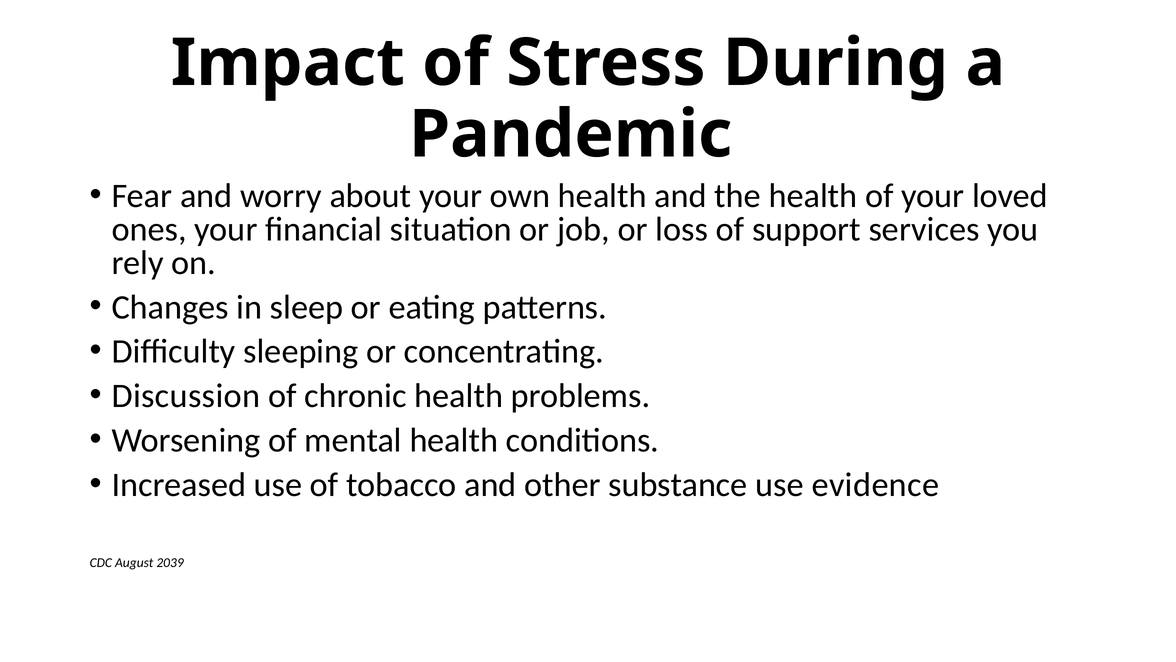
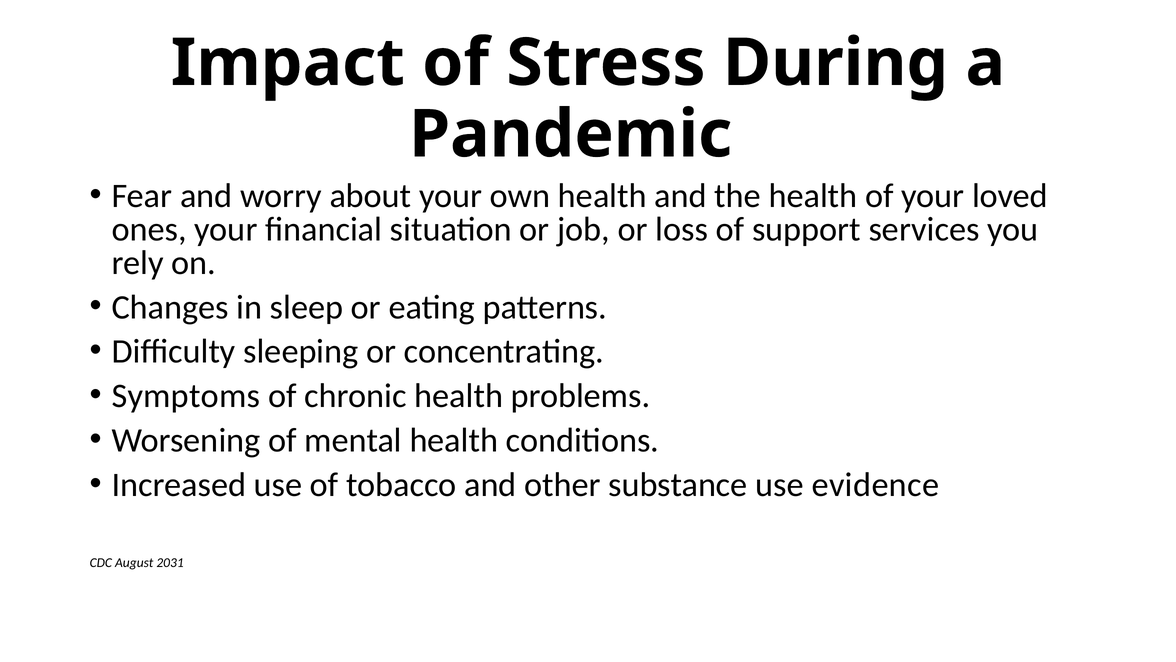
Discussion: Discussion -> Symptoms
2039: 2039 -> 2031
